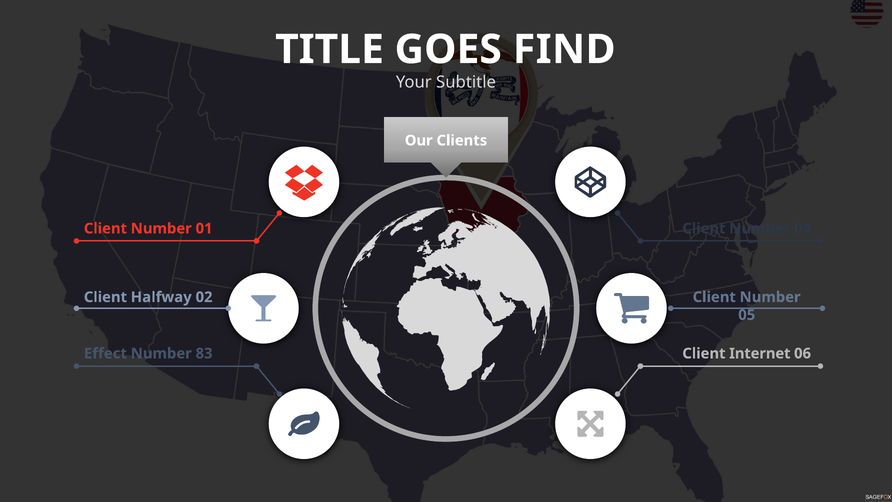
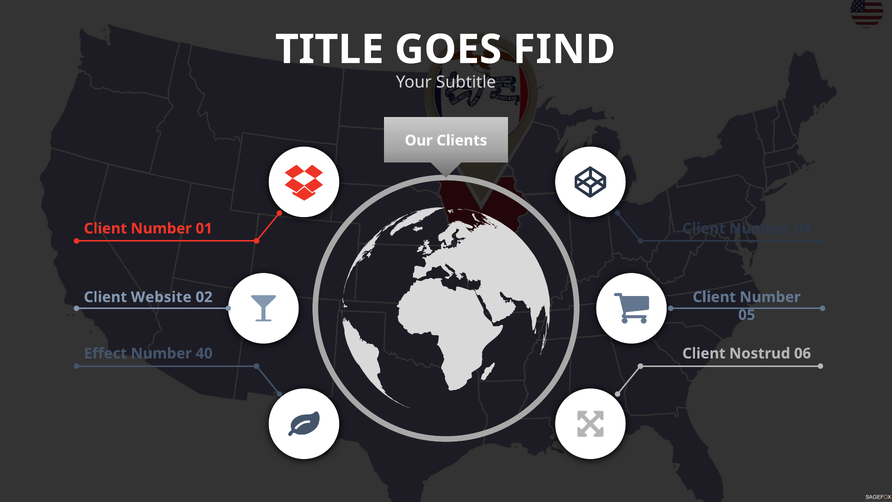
Halfway: Halfway -> Website
83: 83 -> 40
Internet: Internet -> Nostrud
